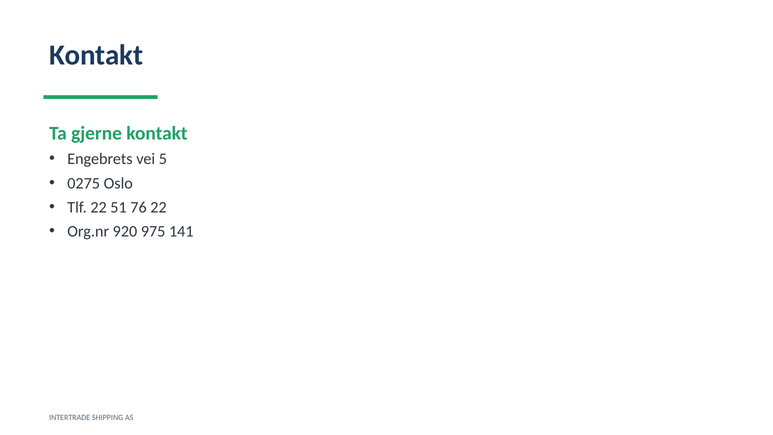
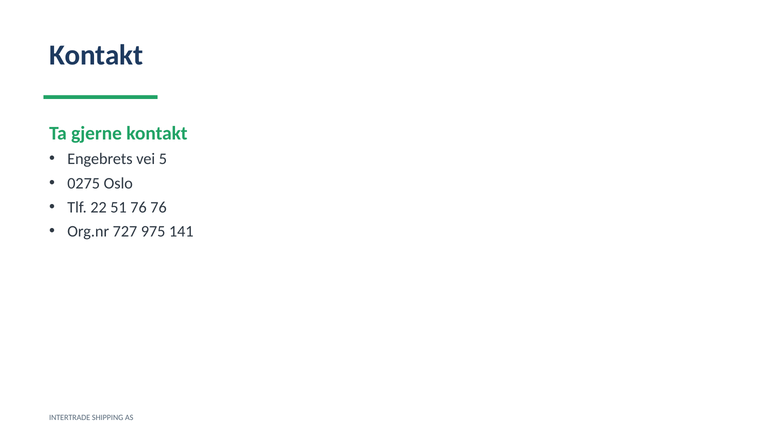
76 22: 22 -> 76
920: 920 -> 727
